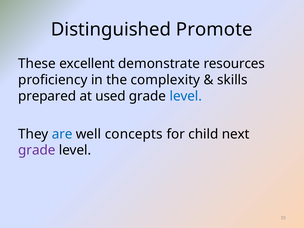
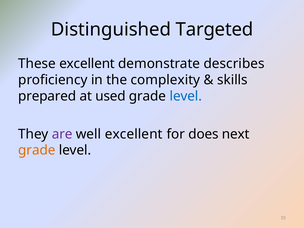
Promote: Promote -> Targeted
resources: resources -> describes
are colour: blue -> purple
well concepts: concepts -> excellent
child: child -> does
grade at (37, 150) colour: purple -> orange
